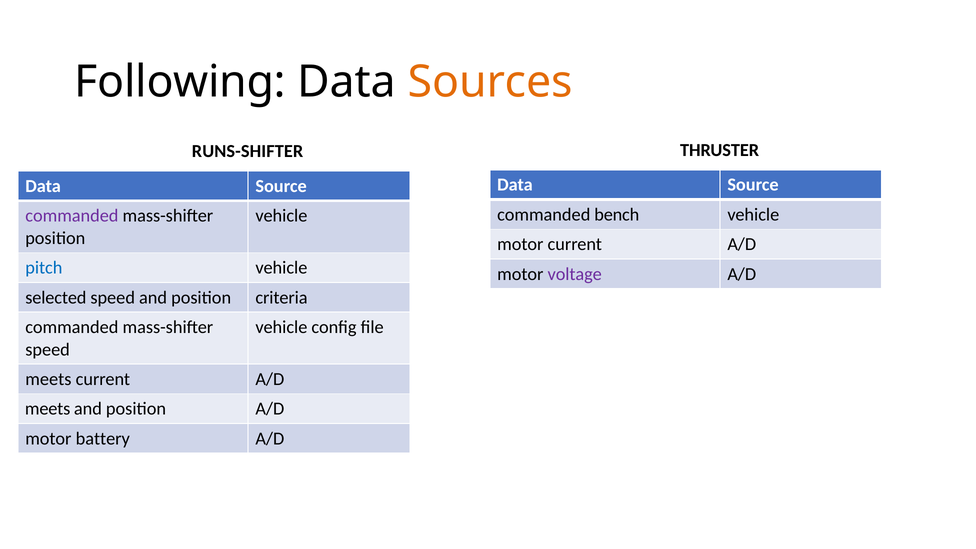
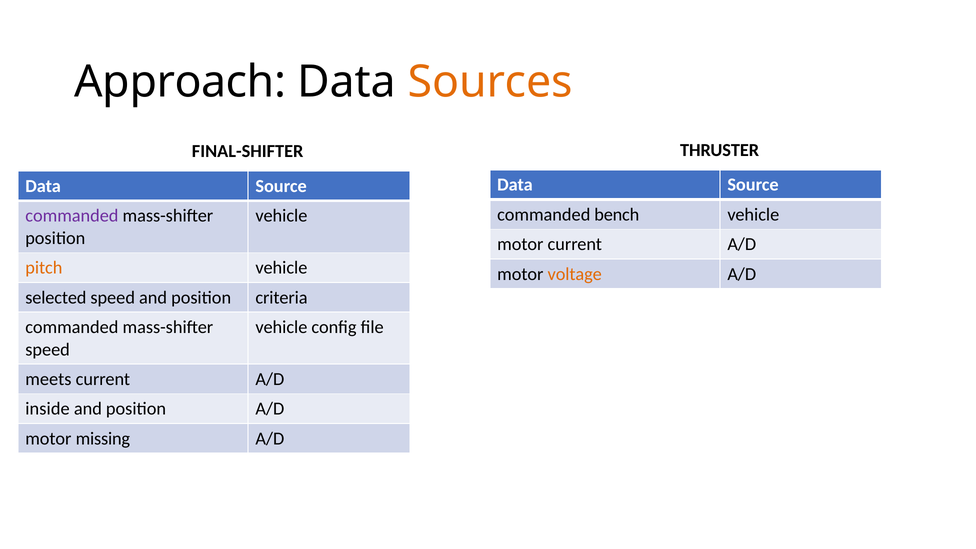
Following: Following -> Approach
RUNS-SHIFTER: RUNS-SHIFTER -> FINAL-SHIFTER
pitch colour: blue -> orange
voltage colour: purple -> orange
meets at (48, 409): meets -> inside
battery: battery -> missing
